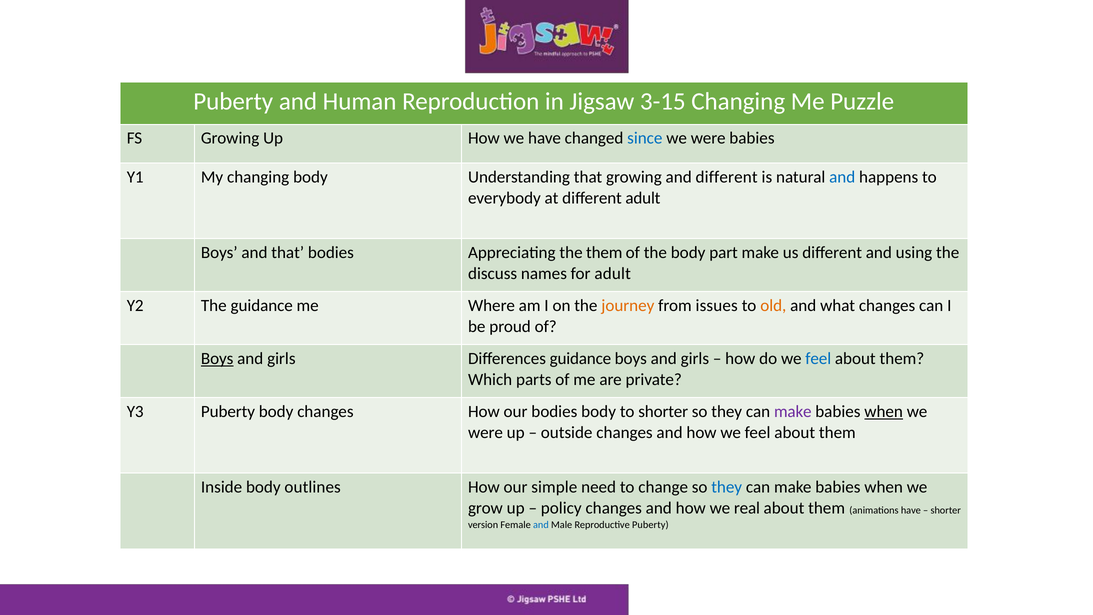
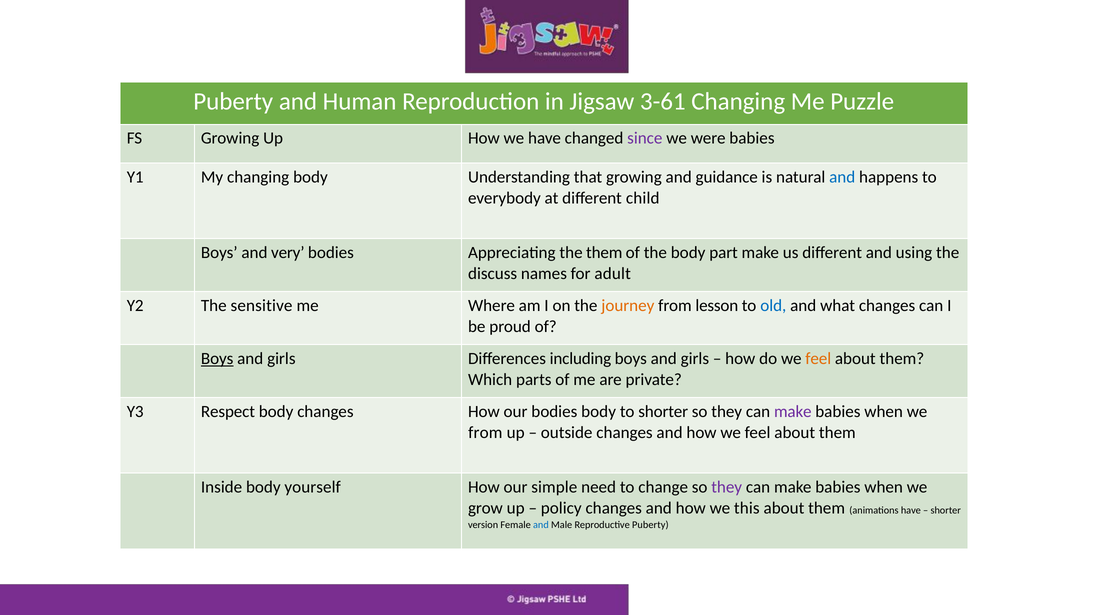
3-15: 3-15 -> 3-61
since colour: blue -> purple
and different: different -> guidance
different adult: adult -> child
and that: that -> very
The guidance: guidance -> sensitive
issues: issues -> lesson
old colour: orange -> blue
Differences guidance: guidance -> including
feel at (818, 358) colour: blue -> orange
Y3 Puberty: Puberty -> Respect
when at (884, 411) underline: present -> none
were at (485, 432): were -> from
outlines: outlines -> yourself
they at (727, 487) colour: blue -> purple
real: real -> this
